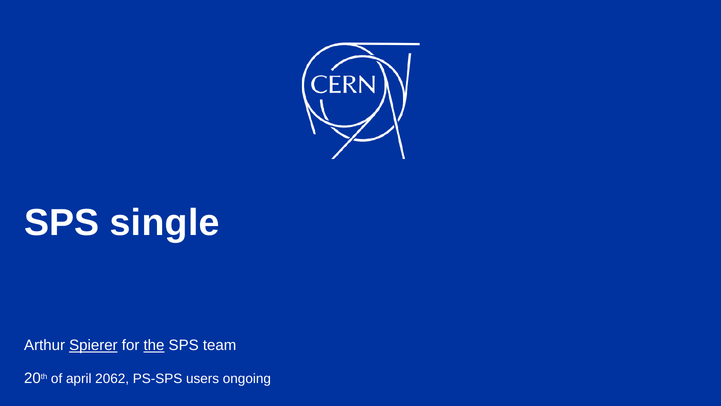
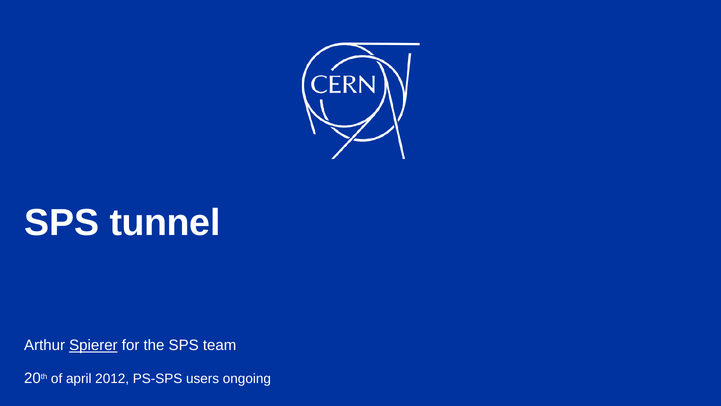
single: single -> tunnel
the underline: present -> none
2062: 2062 -> 2012
